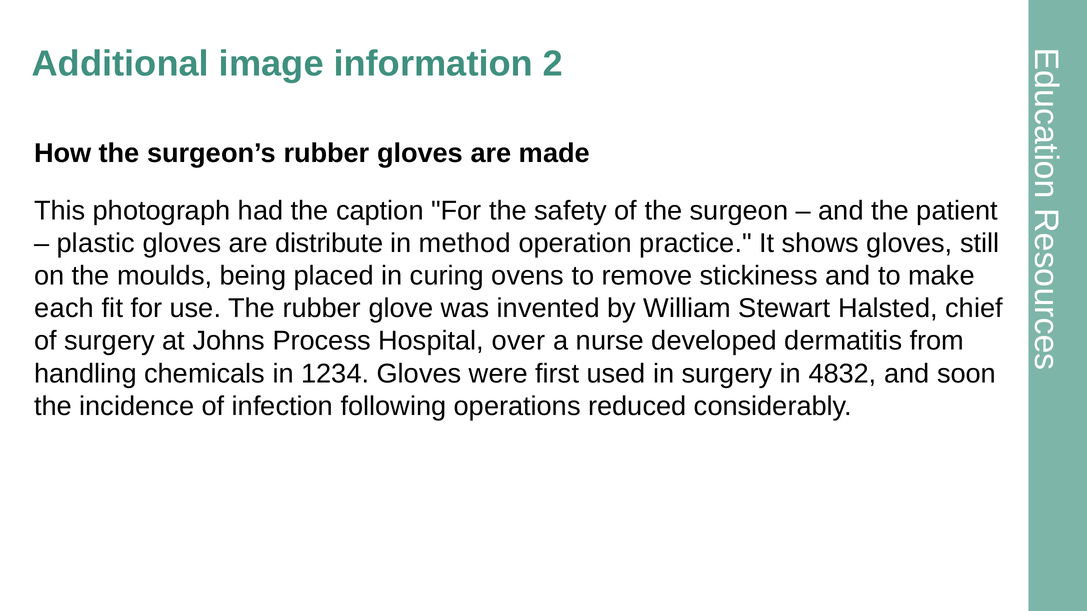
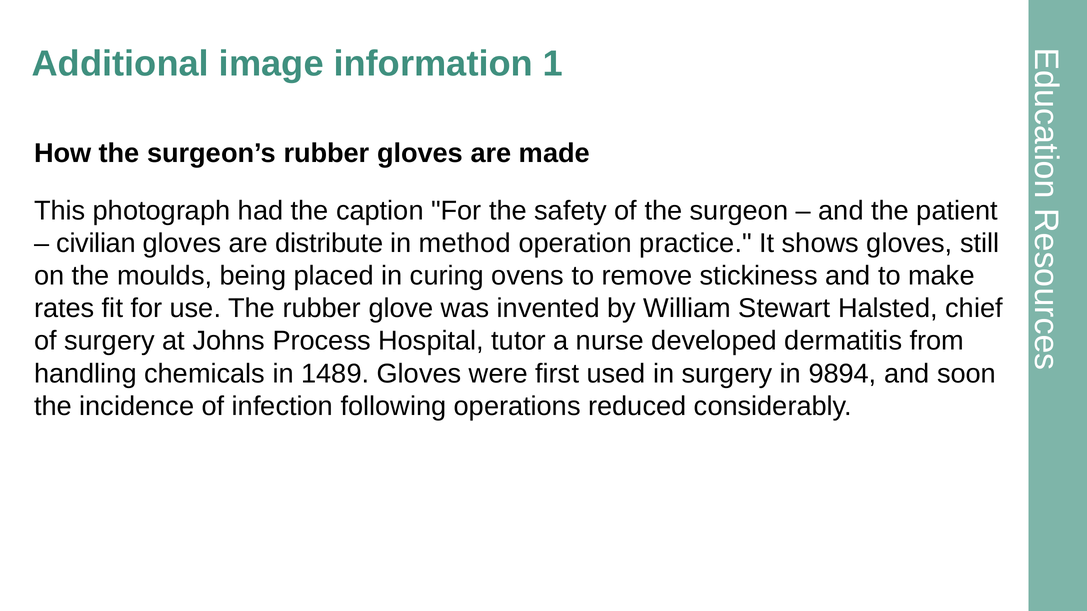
2: 2 -> 1
plastic: plastic -> civilian
each: each -> rates
over: over -> tutor
1234: 1234 -> 1489
4832: 4832 -> 9894
